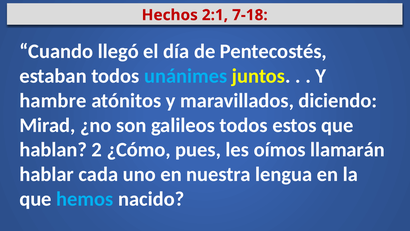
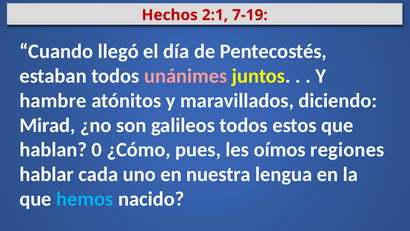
7-18: 7-18 -> 7-19
unánimes colour: light blue -> pink
2: 2 -> 0
llamarán: llamarán -> regiones
